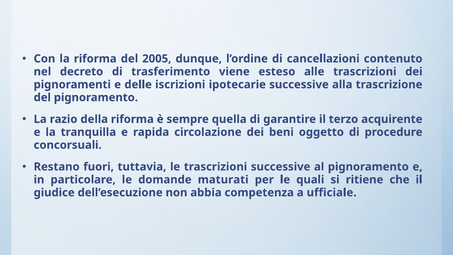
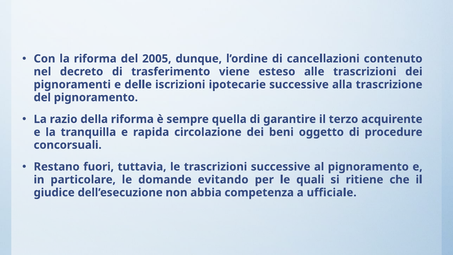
maturati: maturati -> evitando
